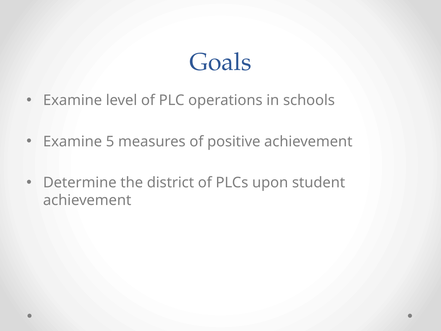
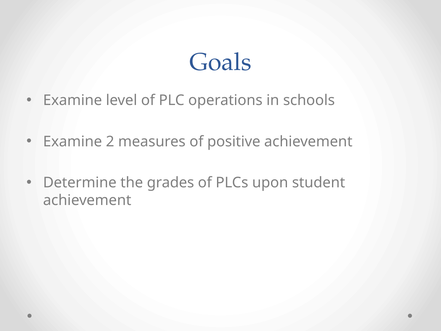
5: 5 -> 2
district: district -> grades
